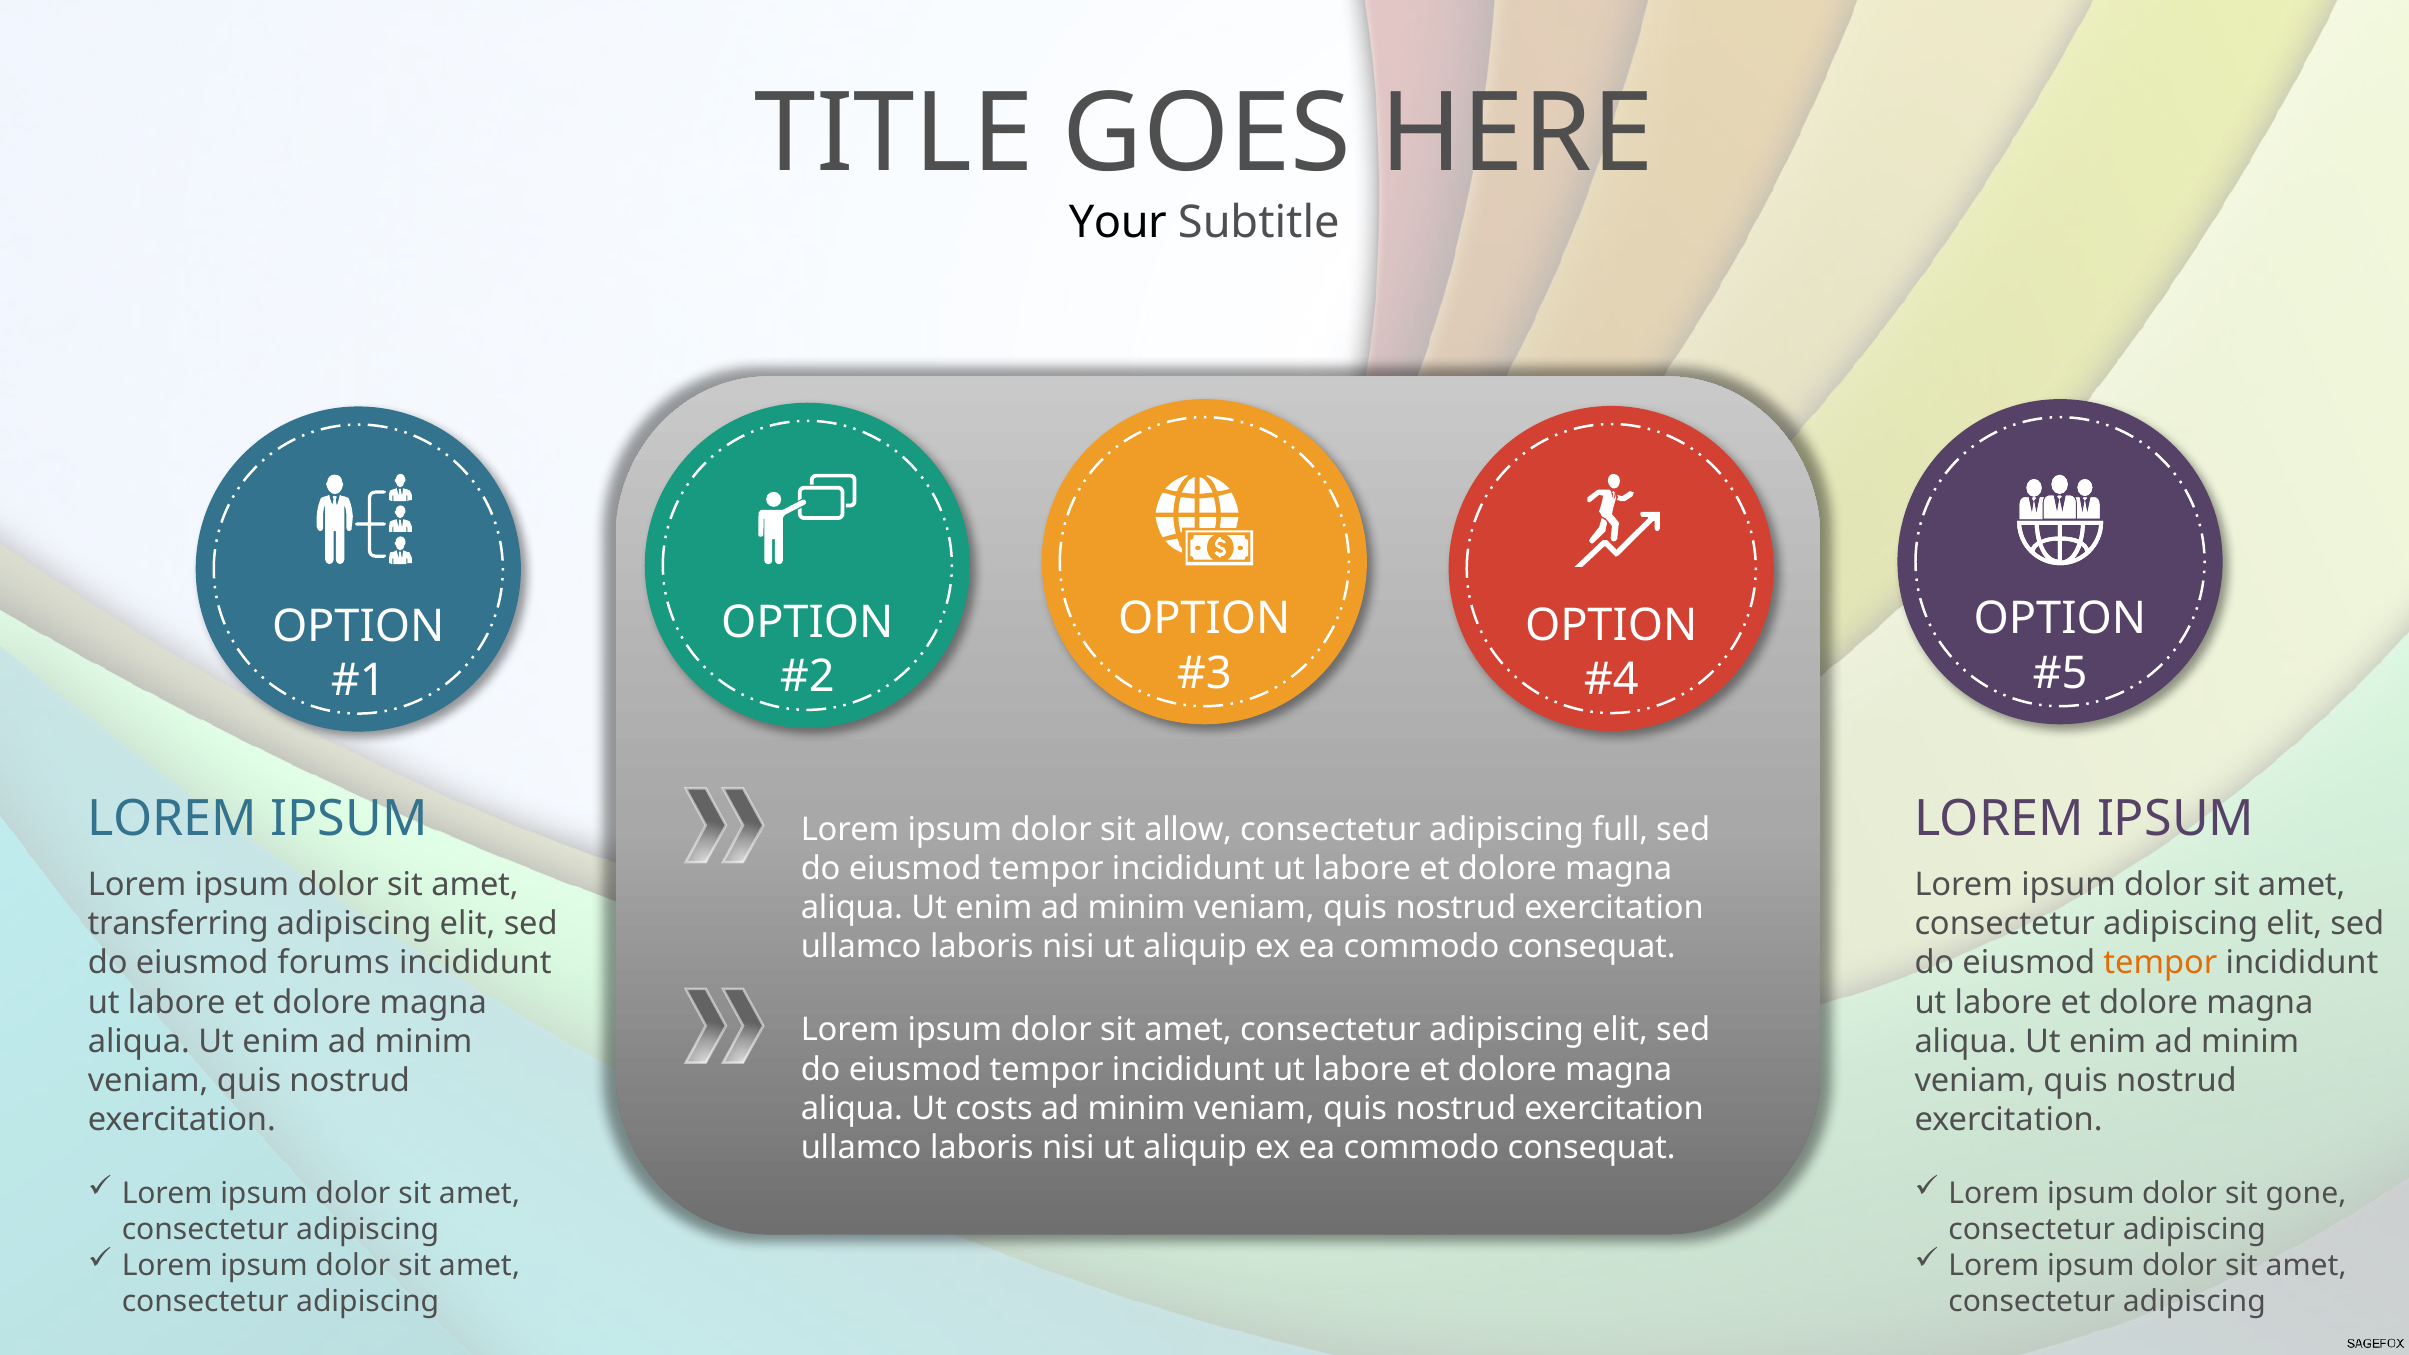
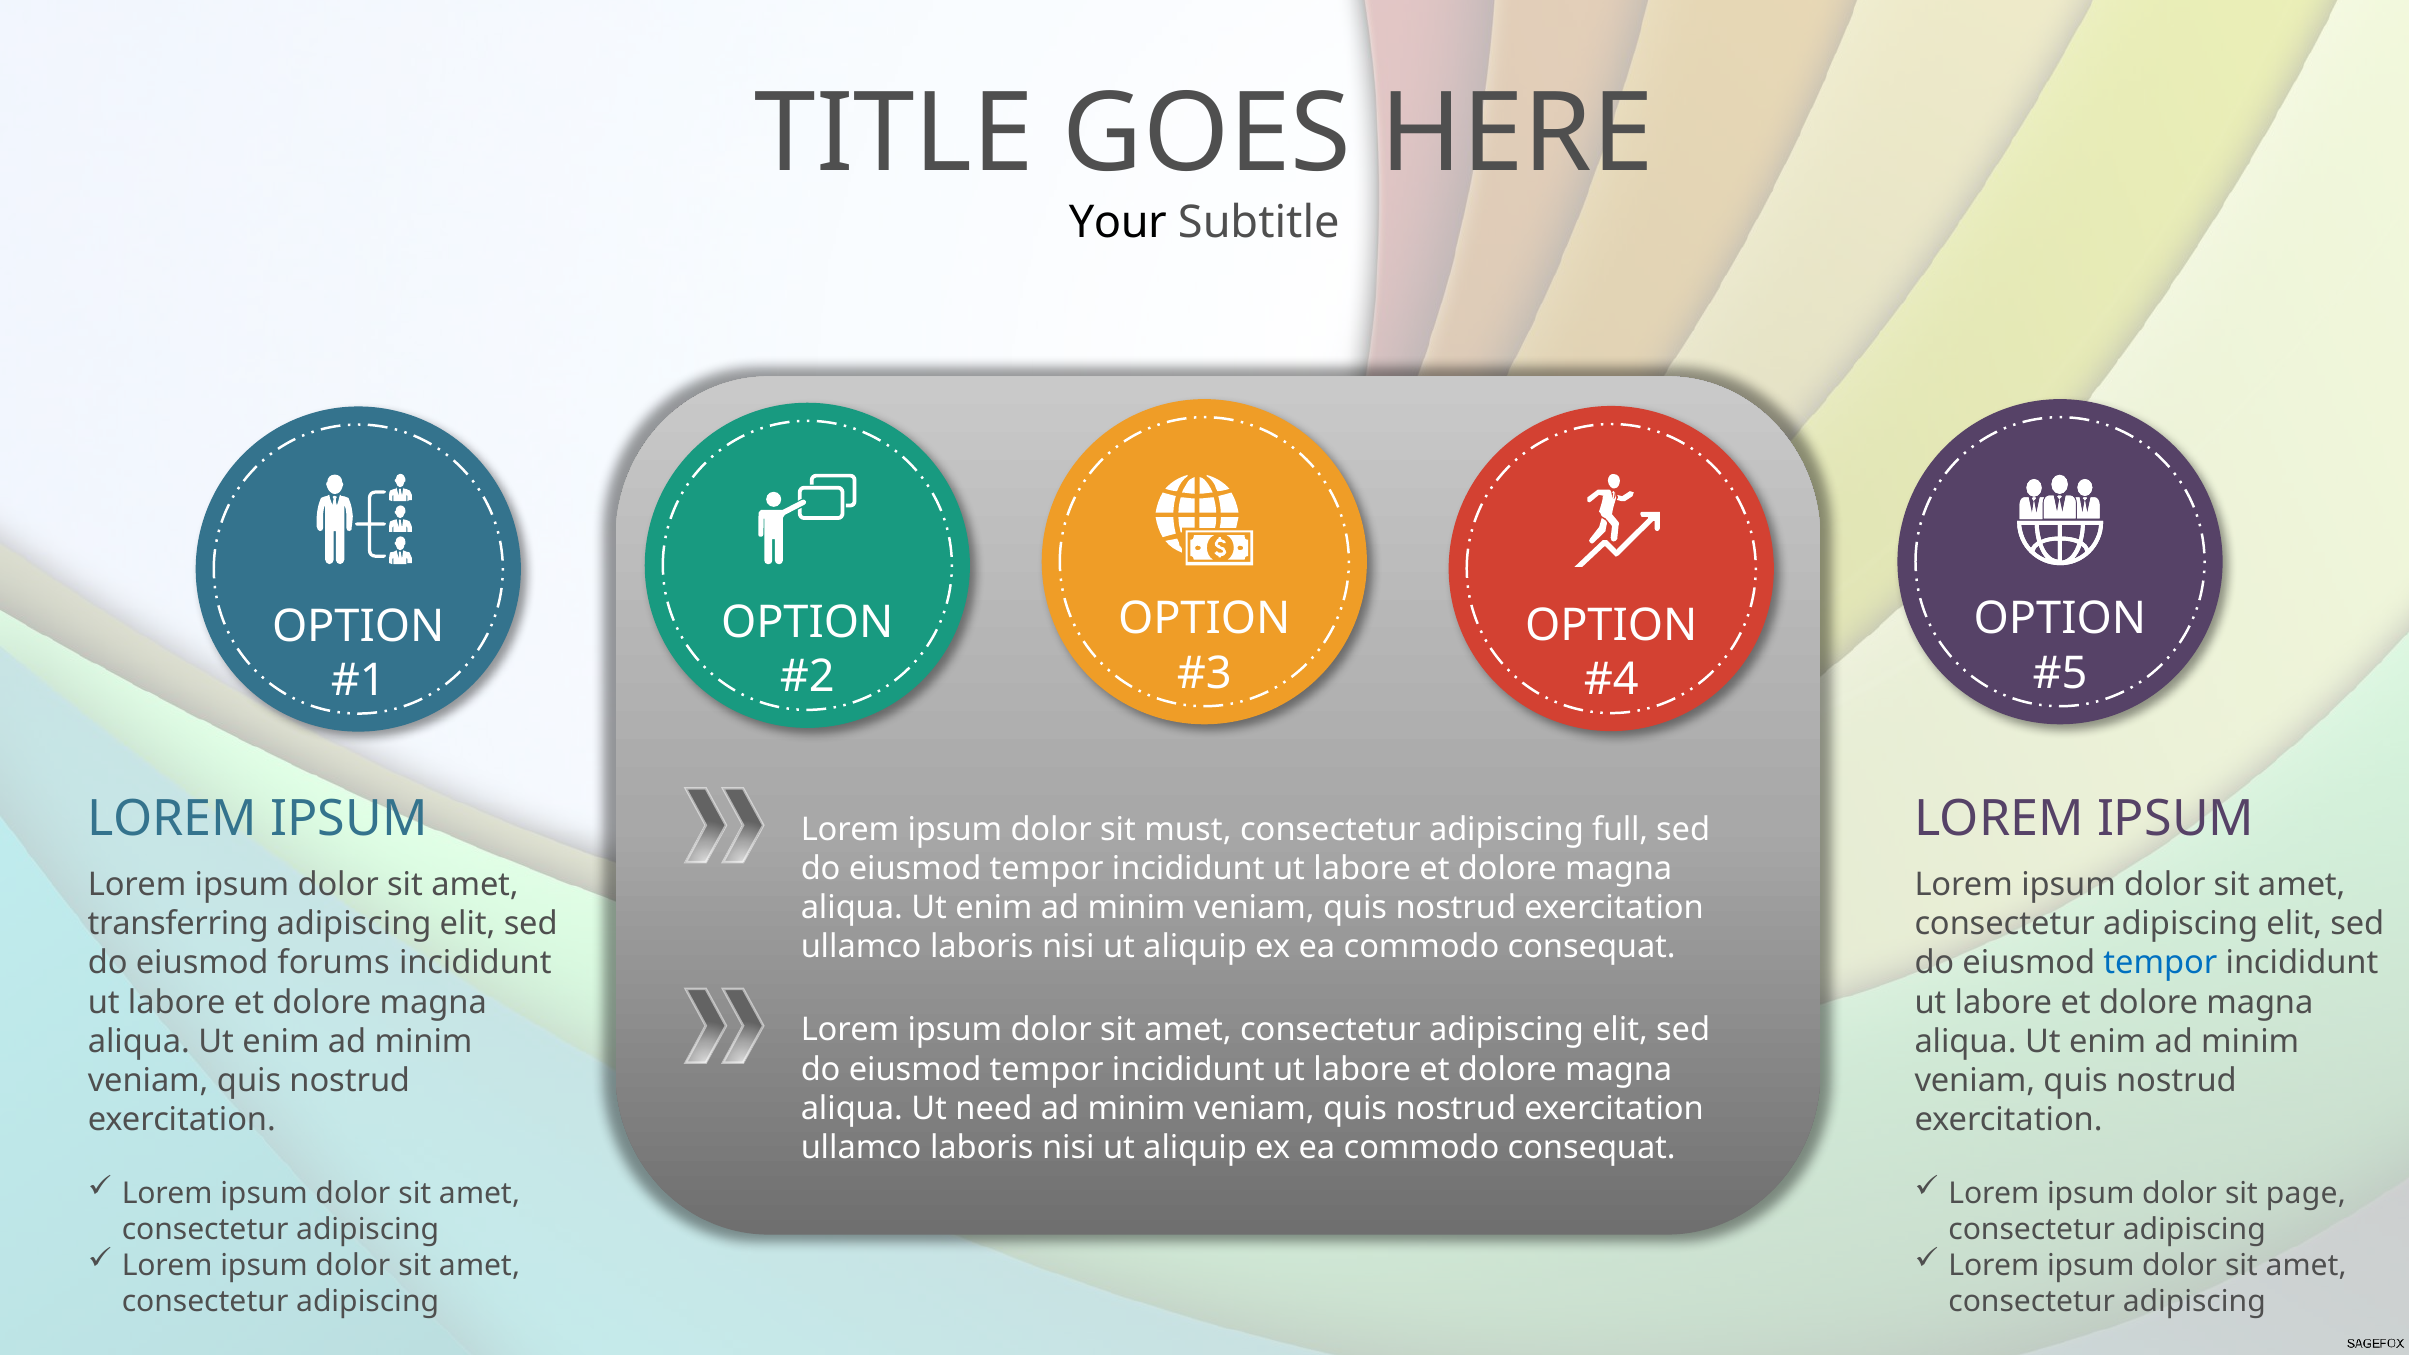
allow: allow -> must
tempor at (2160, 963) colour: orange -> blue
costs: costs -> need
gone: gone -> page
